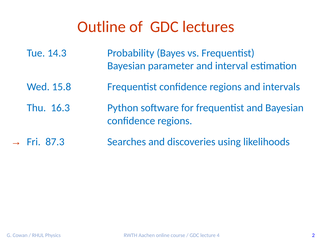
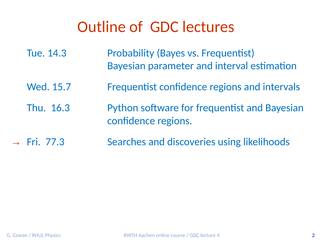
15.8: 15.8 -> 15.7
87.3: 87.3 -> 77.3
